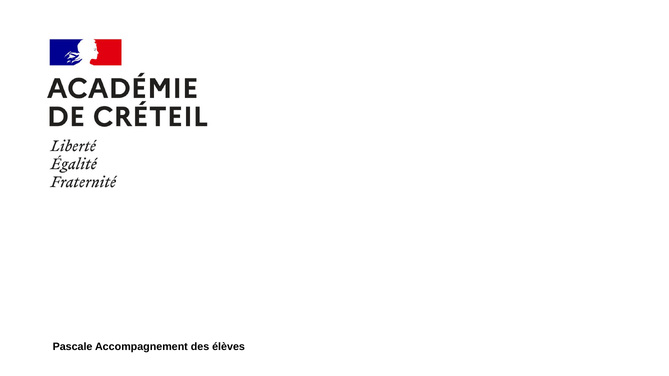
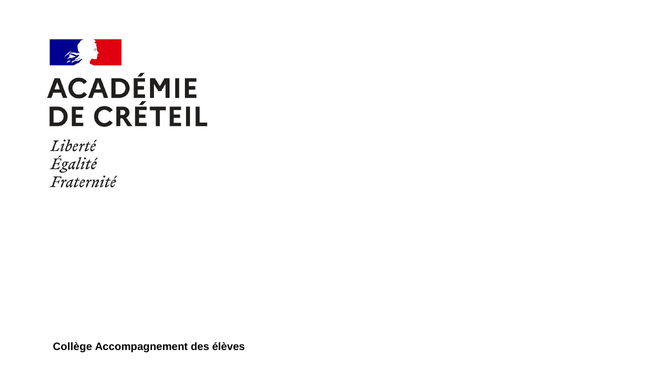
Pascale: Pascale -> Collège
